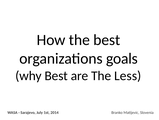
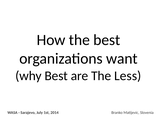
goals: goals -> want
